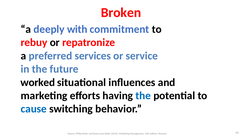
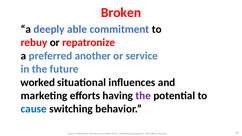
with: with -> able
services: services -> another
the at (143, 96) colour: blue -> purple
